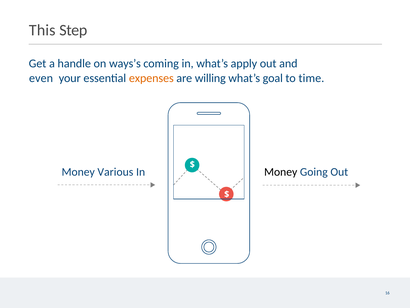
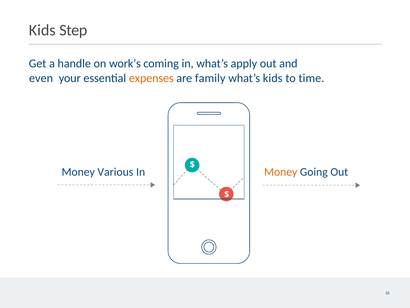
This at (42, 30): This -> Kids
ways’s: ways’s -> work’s
willing: willing -> family
what’s goal: goal -> kids
Money at (281, 172) colour: black -> orange
